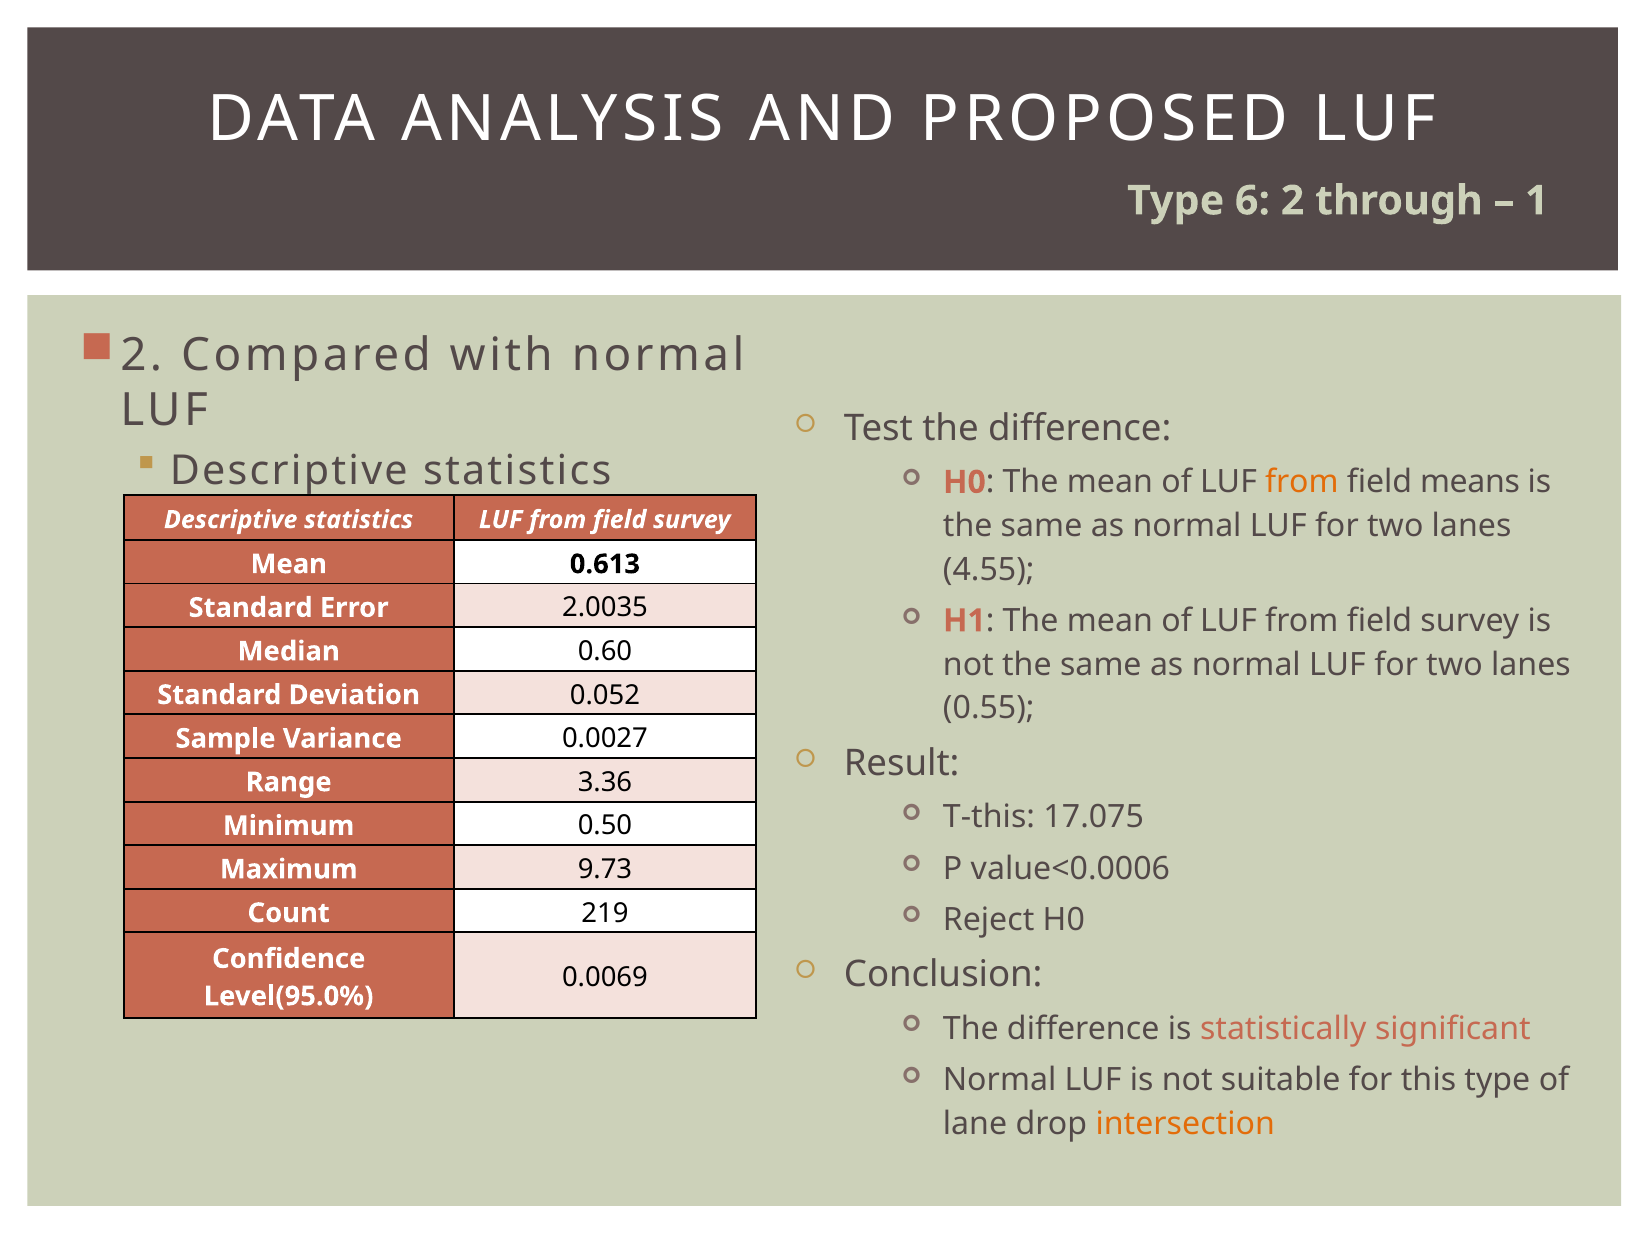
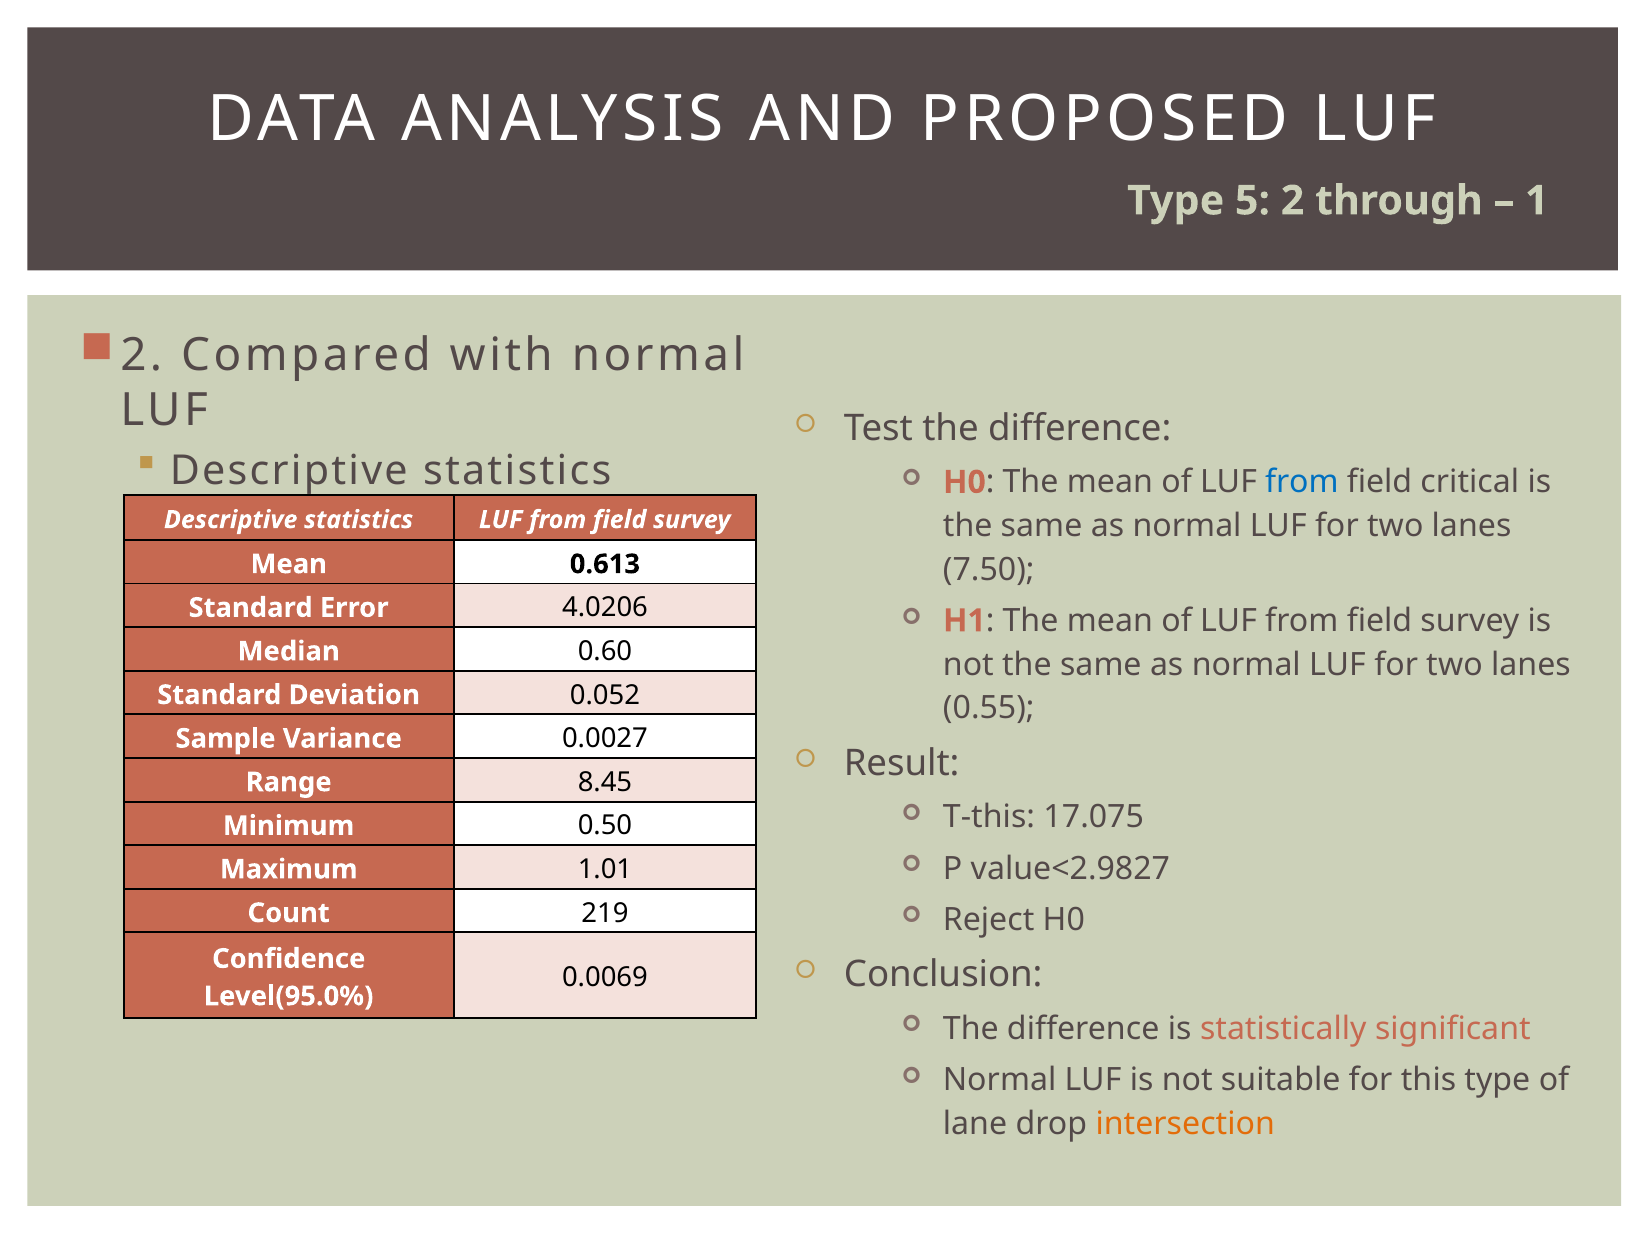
6: 6 -> 5
from at (1302, 482) colour: orange -> blue
means: means -> critical
4.55: 4.55 -> 7.50
2.0035: 2.0035 -> 4.0206
3.36: 3.36 -> 8.45
value<0.0006: value<0.0006 -> value<2.9827
9.73: 9.73 -> 1.01
